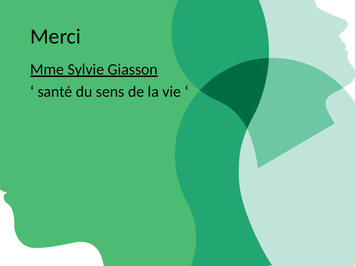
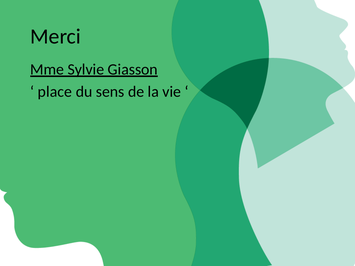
santé: santé -> place
